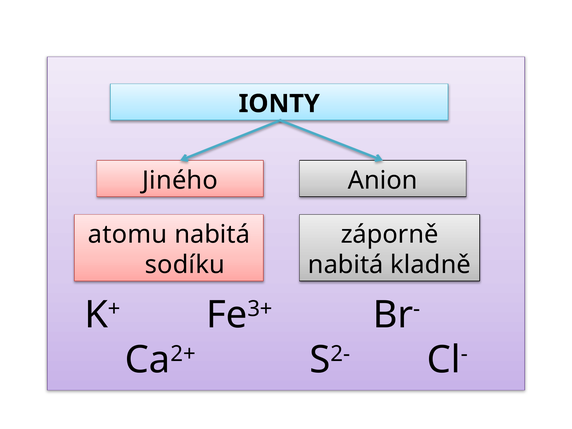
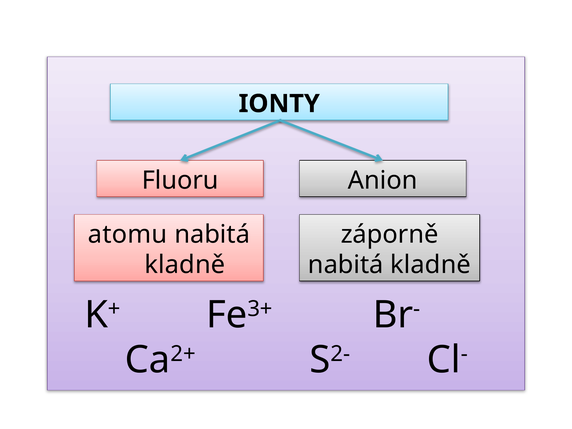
Jiného: Jiného -> Fluoru
sodíku at (185, 265): sodíku -> kladně
